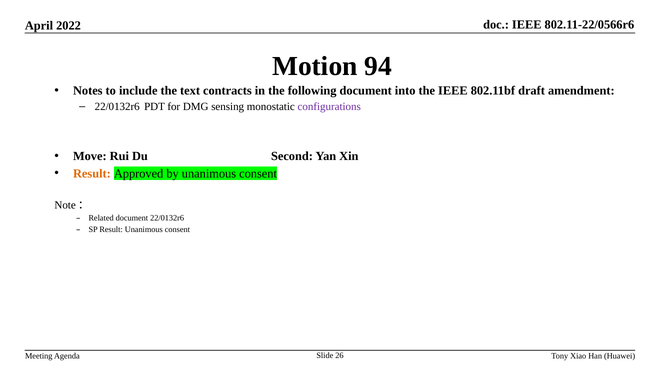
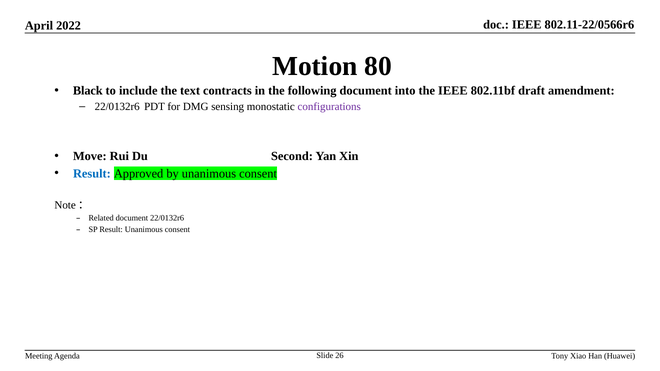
94: 94 -> 80
Notes: Notes -> Black
Result at (92, 174) colour: orange -> blue
